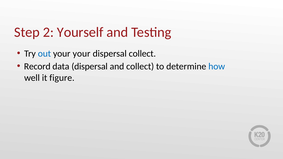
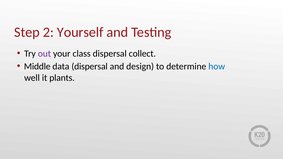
out colour: blue -> purple
your your: your -> class
Record: Record -> Middle
and collect: collect -> design
figure: figure -> plants
